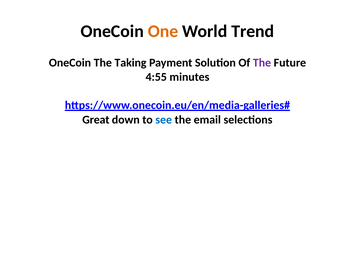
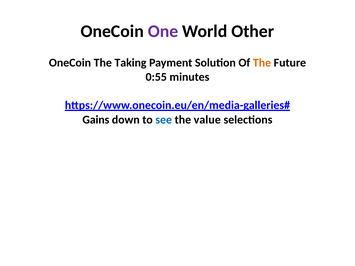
One colour: orange -> purple
Trend: Trend -> Other
The at (262, 63) colour: purple -> orange
4:55: 4:55 -> 0:55
Great: Great -> Gains
email: email -> value
